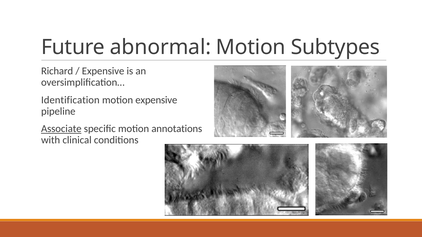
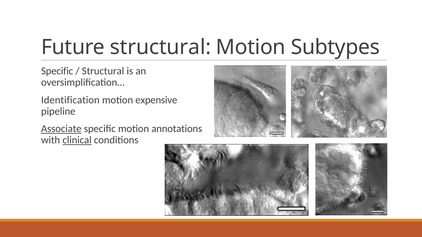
Future abnormal: abnormal -> structural
Richard at (57, 71): Richard -> Specific
Expensive at (103, 71): Expensive -> Structural
clinical underline: none -> present
